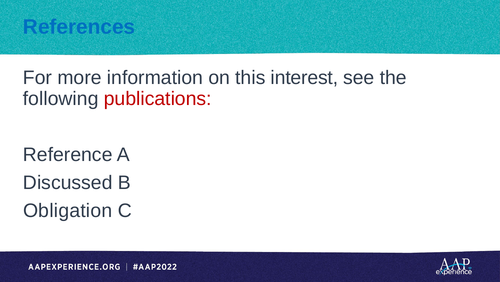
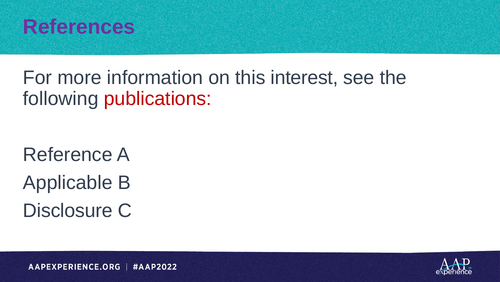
References colour: blue -> purple
Discussed: Discussed -> Applicable
Obligation: Obligation -> Disclosure
